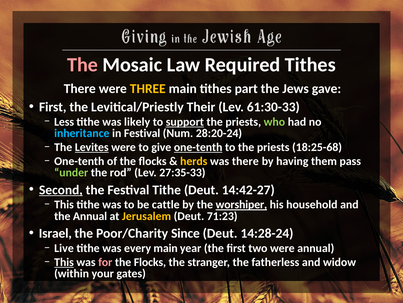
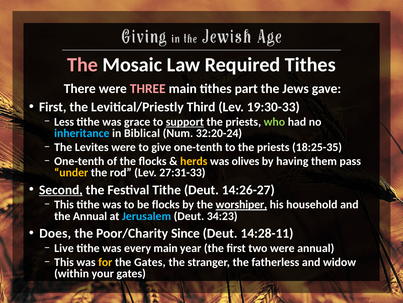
THREE colour: yellow -> pink
Their: Their -> Third
61:30-33: 61:30-33 -> 19:30-33
likely: likely -> grace
in Festival: Festival -> Biblical
28:20-24: 28:20-24 -> 32:20-24
Levites underline: present -> none
one-tenth at (198, 147) underline: present -> none
18:25-68: 18:25-68 -> 18:25-35
was there: there -> olives
under colour: light green -> yellow
27:35-33: 27:35-33 -> 27:31-33
14:42-27: 14:42-27 -> 14:26-27
be cattle: cattle -> flocks
Jerusalem colour: yellow -> light blue
71:23: 71:23 -> 34:23
Israel: Israel -> Does
14:28-24: 14:28-24 -> 14:28-11
This at (64, 262) underline: present -> none
for colour: pink -> yellow
Flocks at (150, 262): Flocks -> Gates
